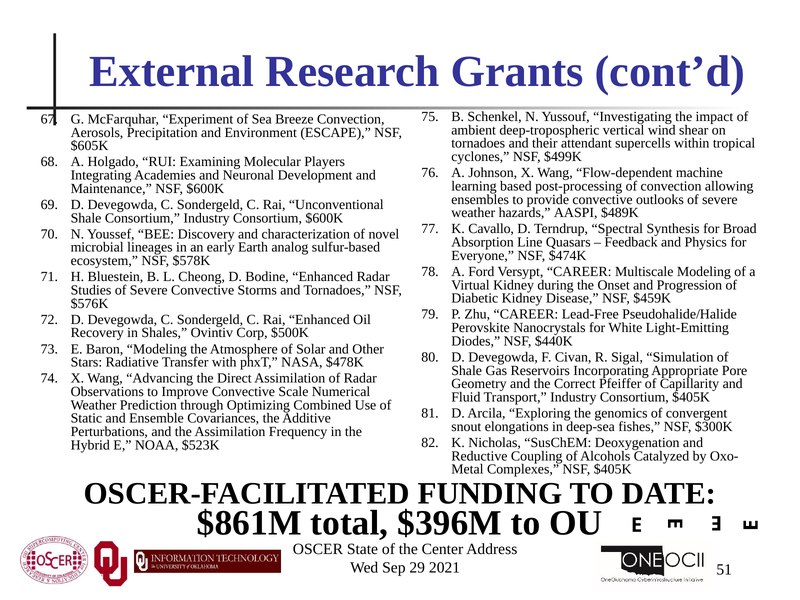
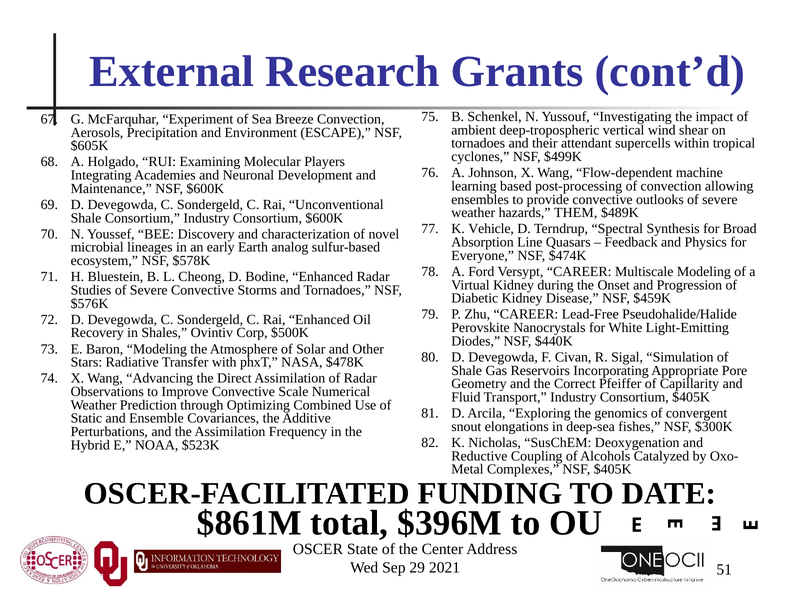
AASPI: AASPI -> THEM
Cavallo: Cavallo -> Vehicle
